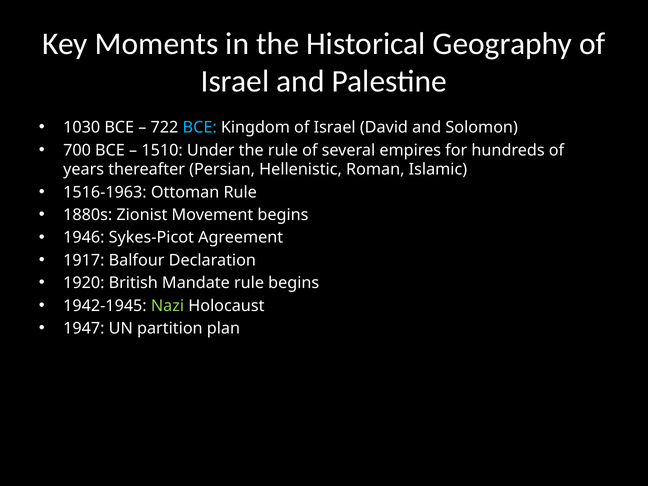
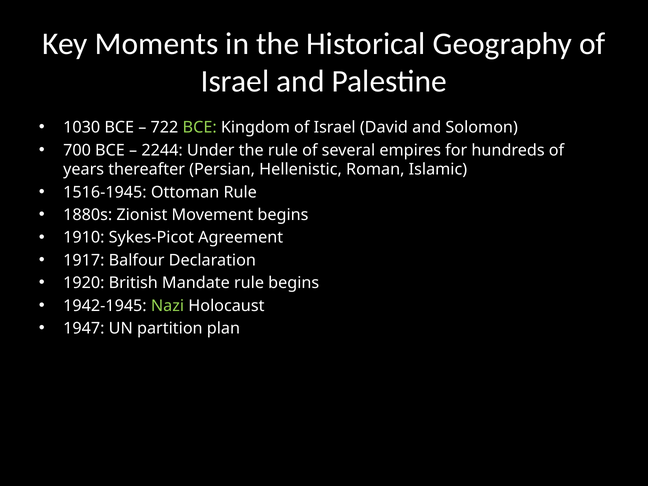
BCE at (200, 127) colour: light blue -> light green
1510: 1510 -> 2244
1516-1963: 1516-1963 -> 1516-1945
1946: 1946 -> 1910
